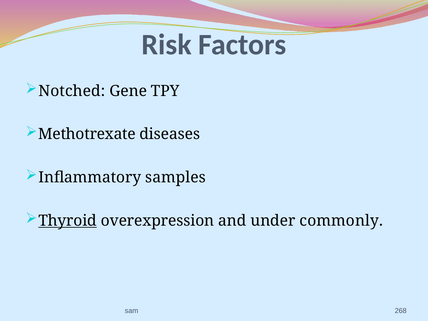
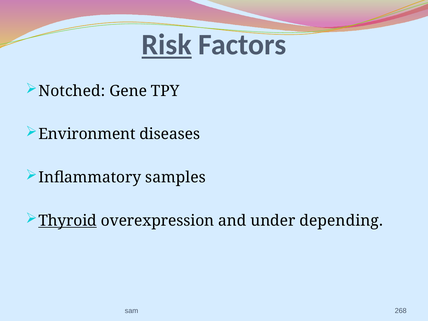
Risk underline: none -> present
Methotrexate: Methotrexate -> Environment
commonly: commonly -> depending
